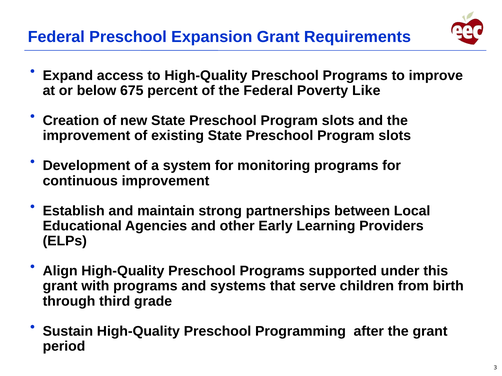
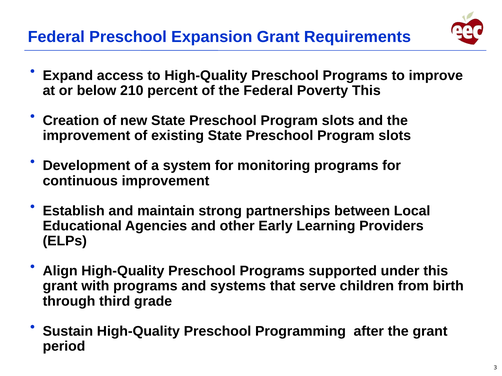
675: 675 -> 210
Poverty Like: Like -> This
